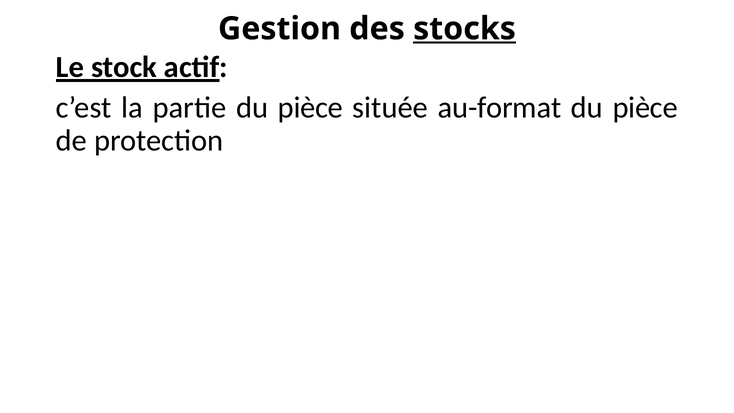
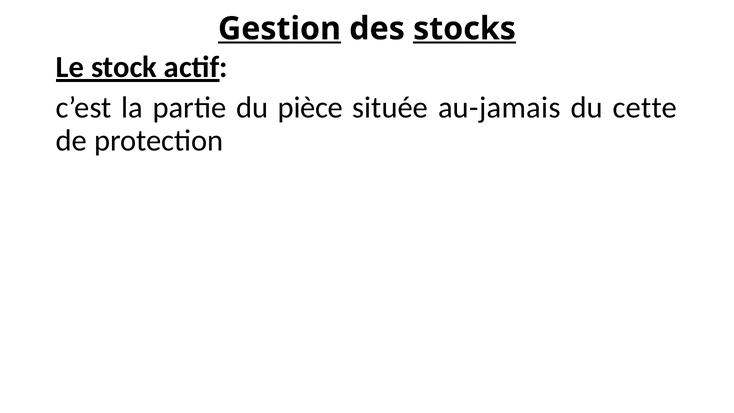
Gestion underline: none -> present
au-format: au-format -> au-jamais
pièce at (645, 108): pièce -> cette
